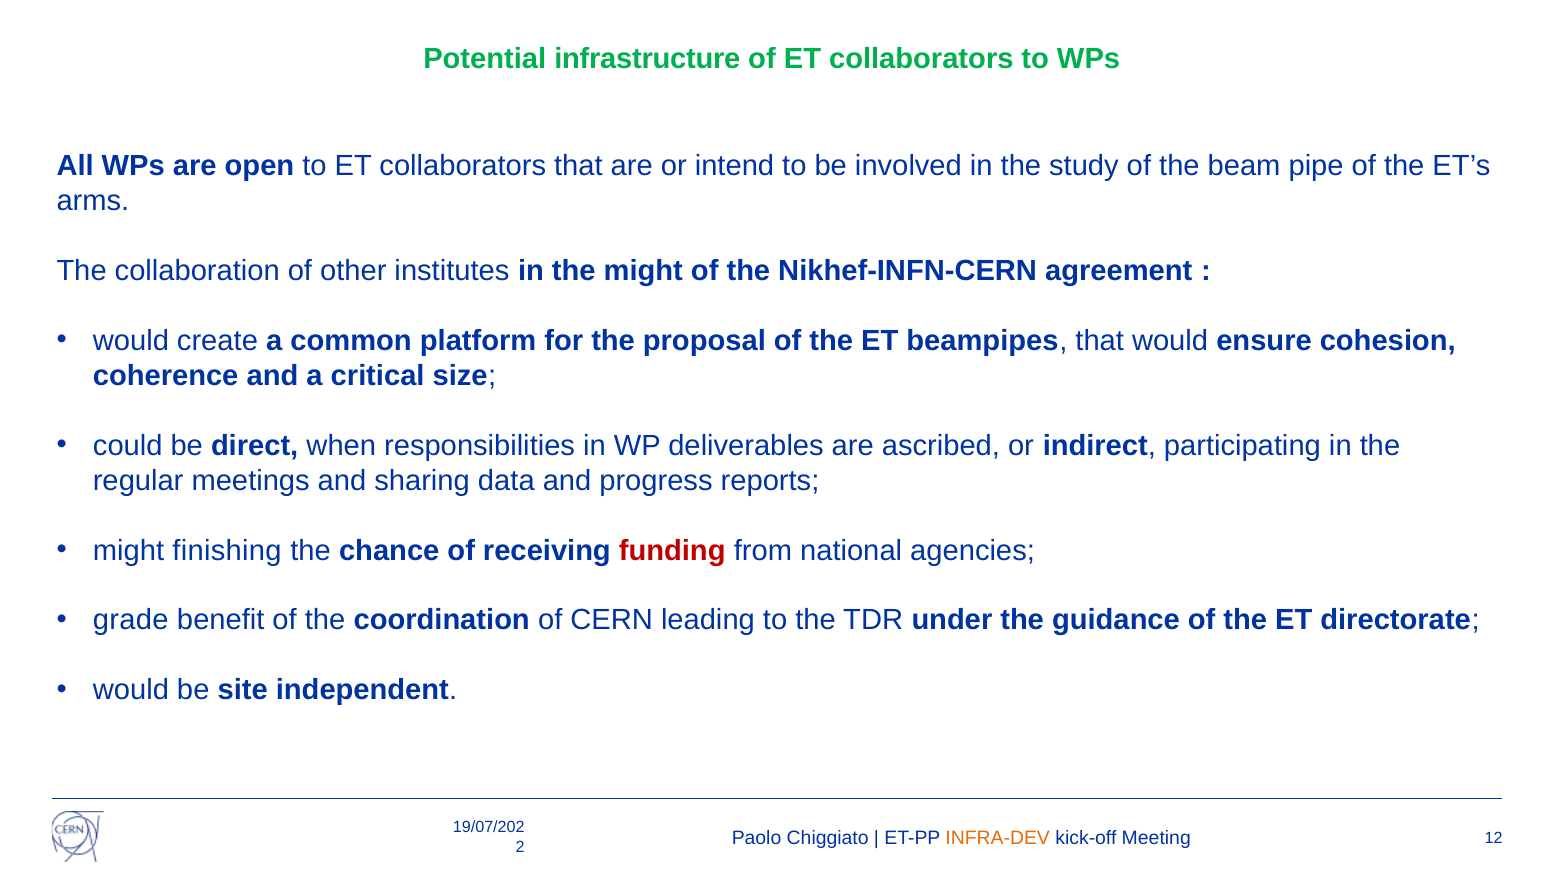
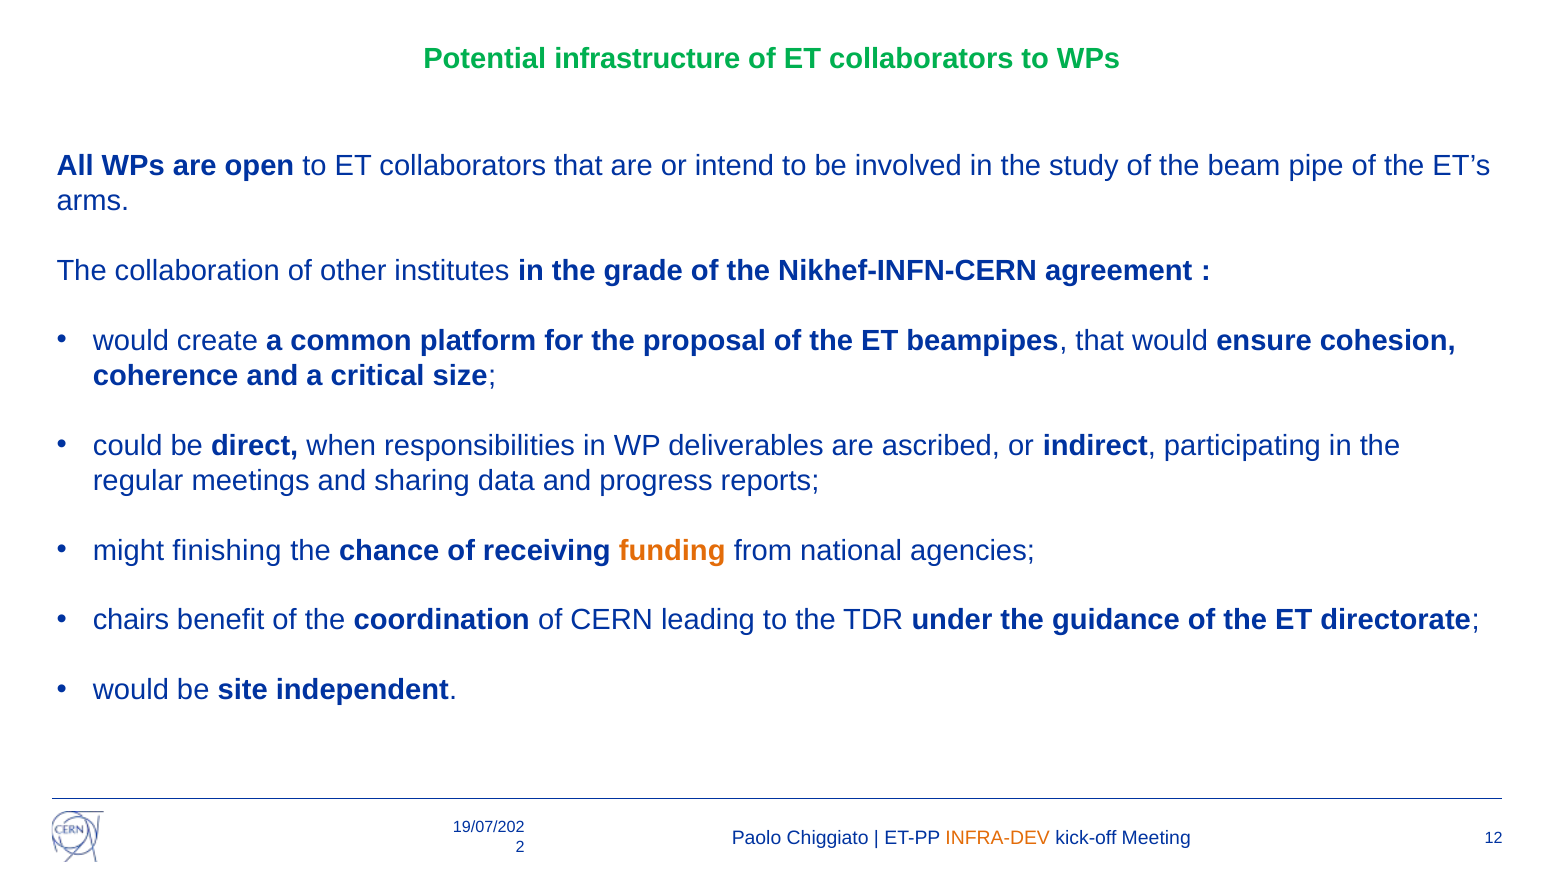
the might: might -> grade
funding colour: red -> orange
grade: grade -> chairs
